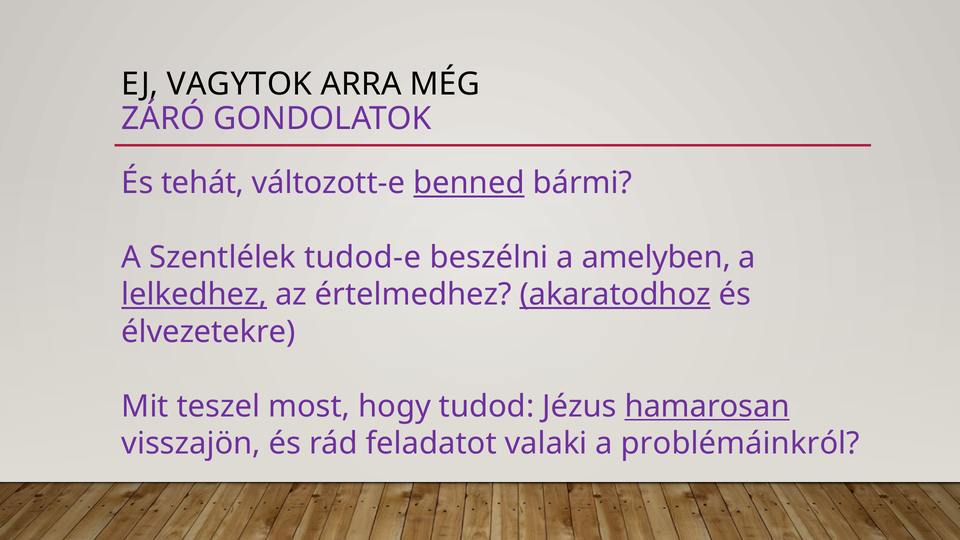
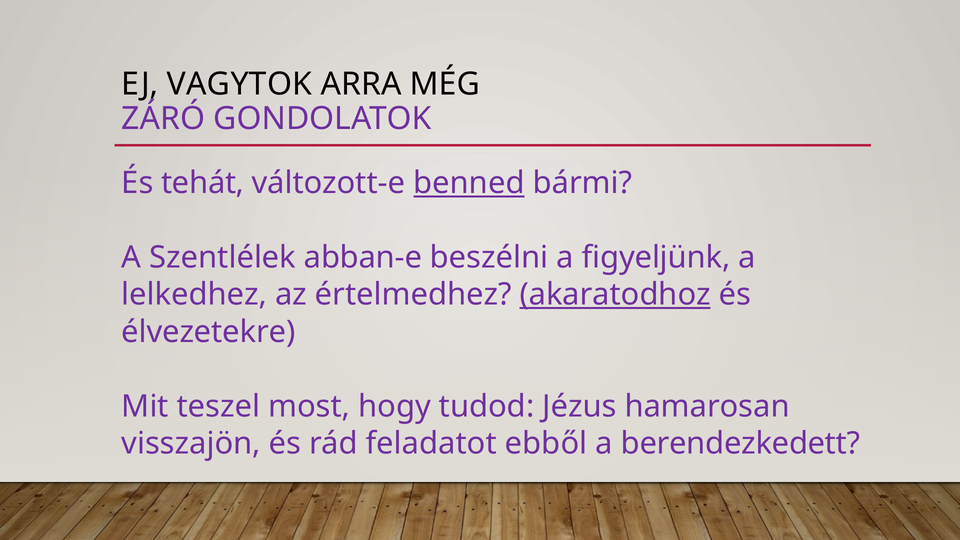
tudod-e: tudod-e -> abban-e
amelyben: amelyben -> figyeljünk
lelkedhez underline: present -> none
hamarosan underline: present -> none
valaki: valaki -> ebből
problémáinkról: problémáinkról -> berendezkedett
